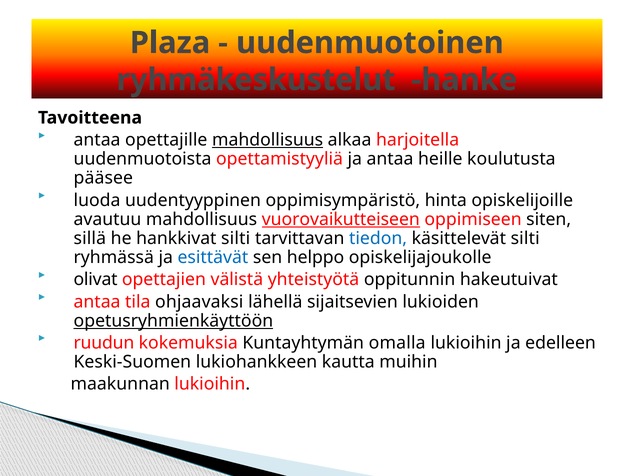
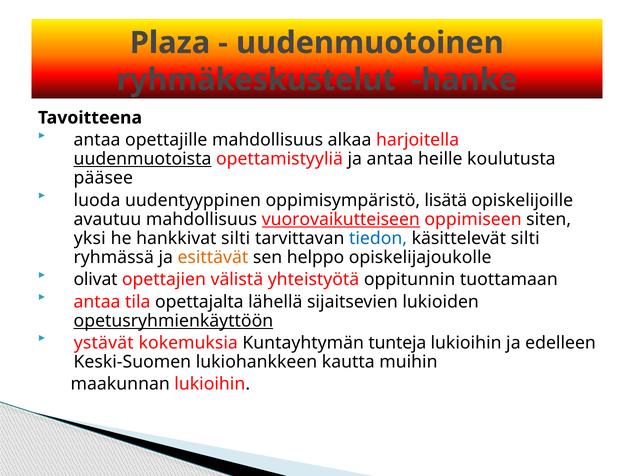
mahdollisuus at (268, 140) underline: present -> none
uudenmuotoista underline: none -> present
hinta: hinta -> lisätä
sillä: sillä -> yksi
esittävät colour: blue -> orange
hakeutuivat: hakeutuivat -> tuottamaan
ohjaavaksi: ohjaavaksi -> opettajalta
ruudun: ruudun -> ystävät
omalla: omalla -> tunteja
